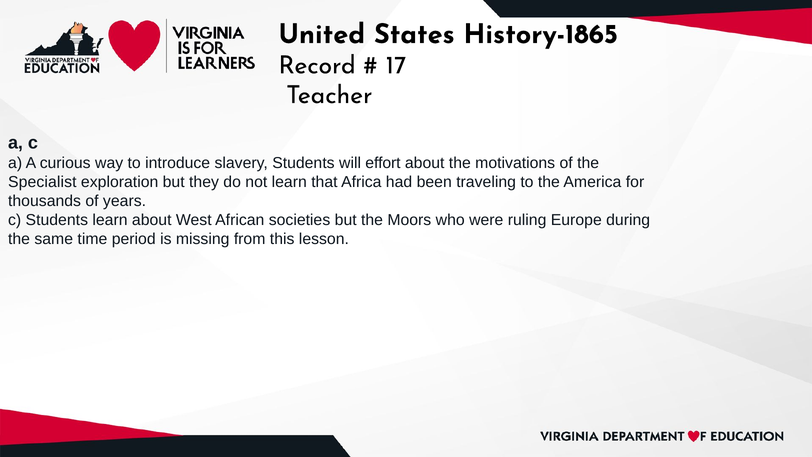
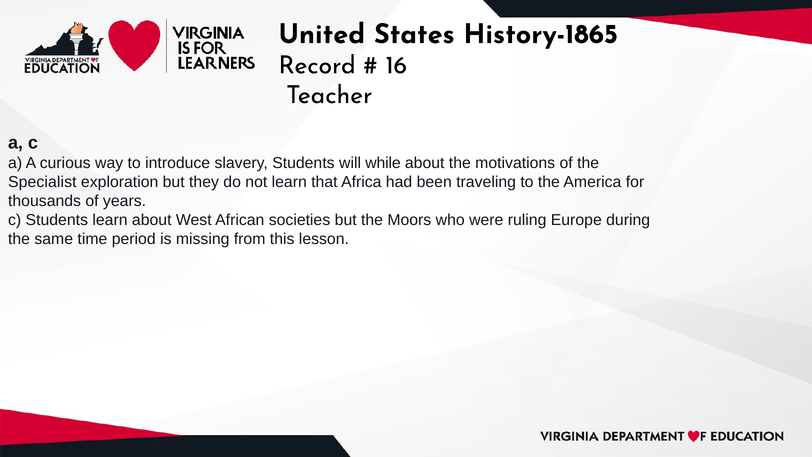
17: 17 -> 16
effort: effort -> while
